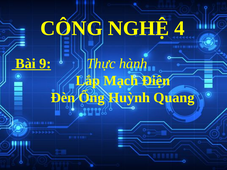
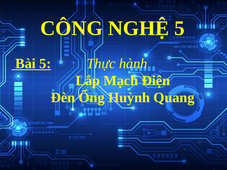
NGHỆ 4: 4 -> 5
Bài 9: 9 -> 5
